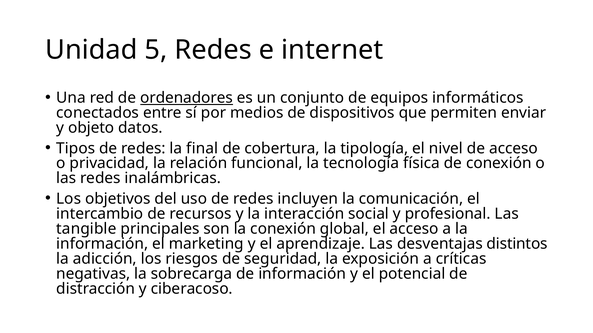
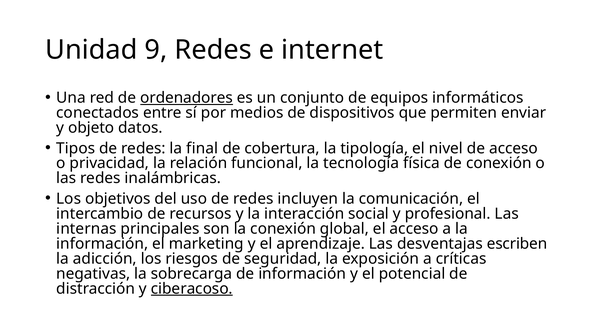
5: 5 -> 9
tangible: tangible -> internas
distintos: distintos -> escriben
ciberacoso underline: none -> present
